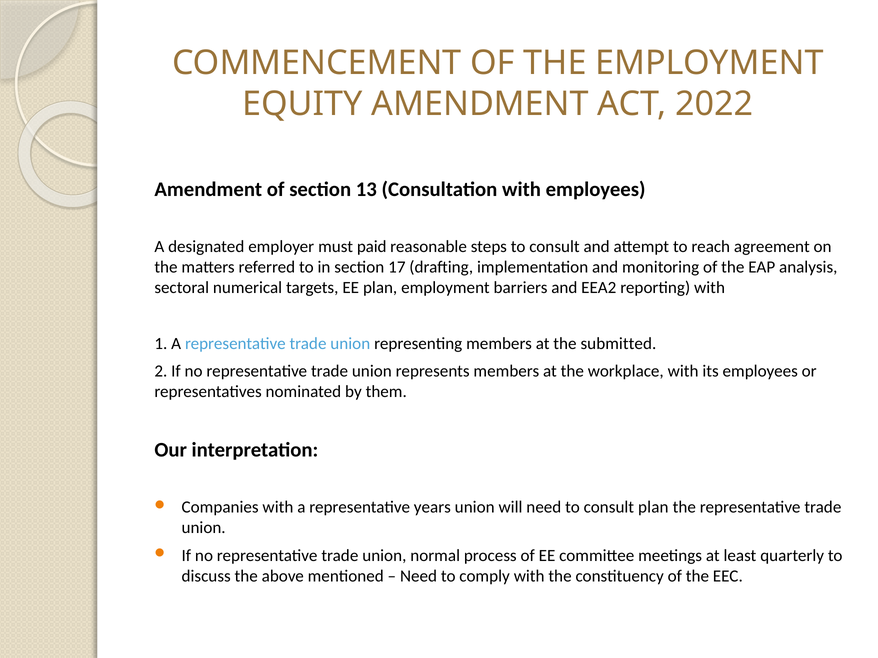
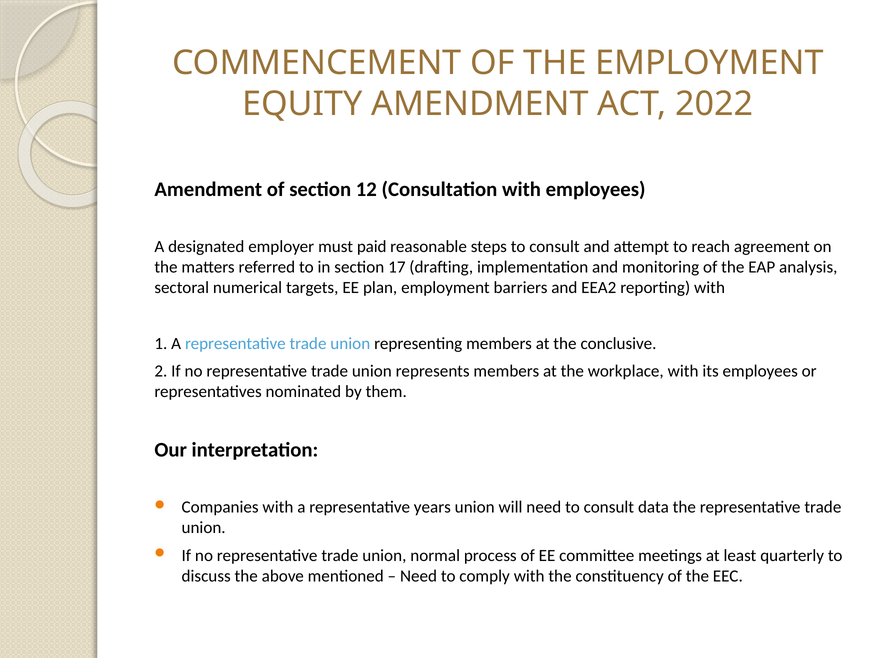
13: 13 -> 12
submitted: submitted -> conclusive
consult plan: plan -> data
